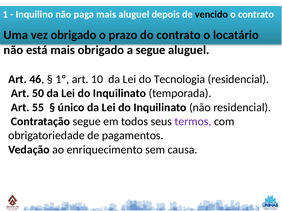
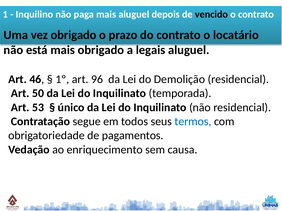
a segue: segue -> legais
10: 10 -> 96
Tecnologia: Tecnologia -> Demolição
55: 55 -> 53
termos colour: purple -> blue
